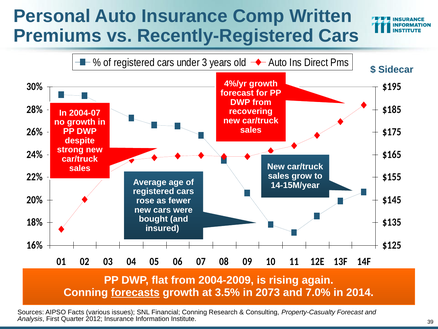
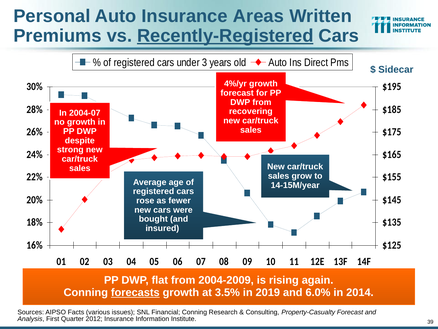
Comp: Comp -> Areas
Recently-Registered underline: none -> present
2073: 2073 -> 2019
7.0%: 7.0% -> 6.0%
